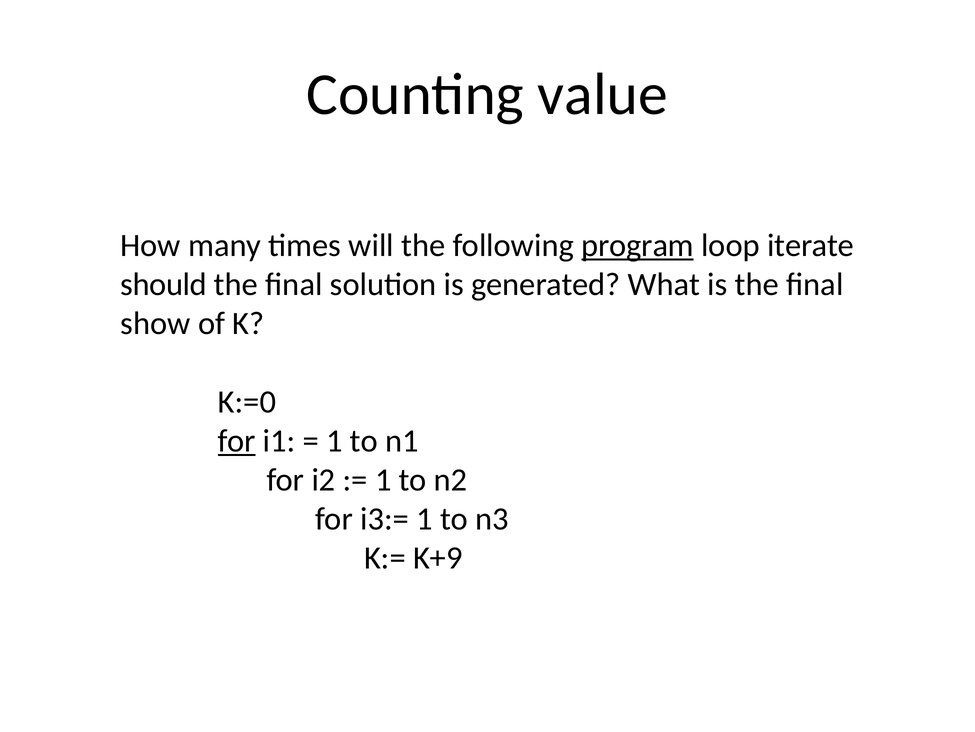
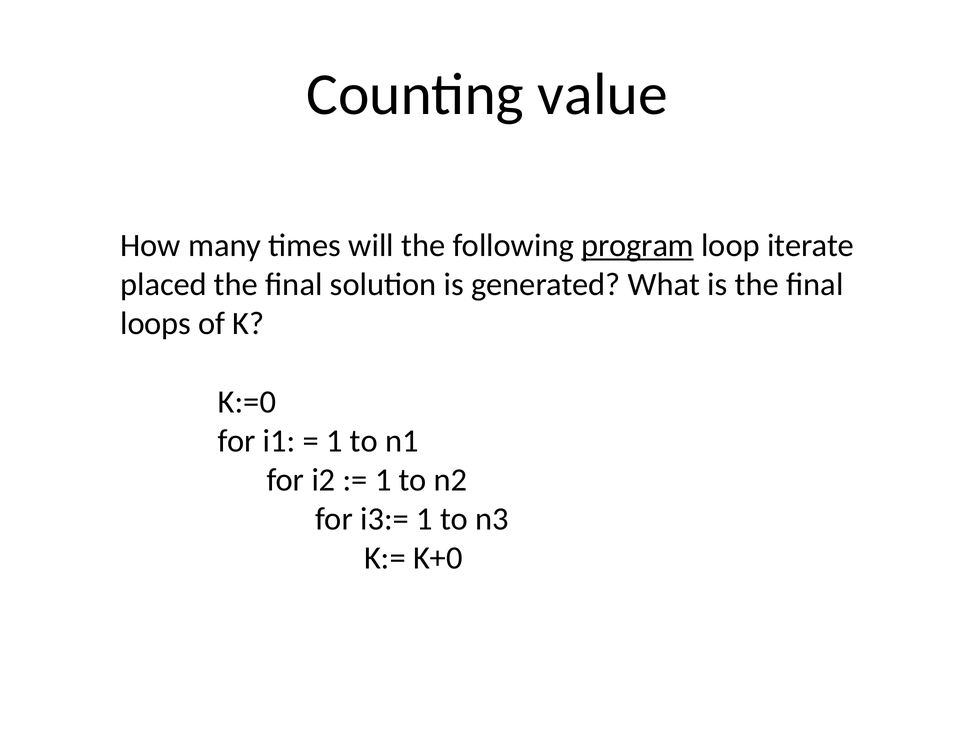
should: should -> placed
show: show -> loops
for at (237, 440) underline: present -> none
K+9: K+9 -> K+0
